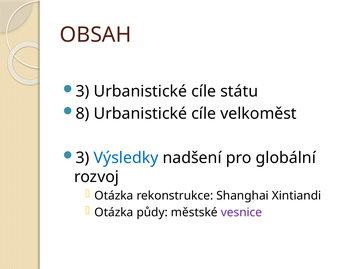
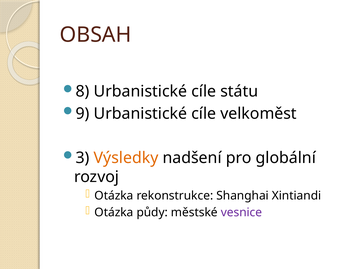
3 at (83, 91): 3 -> 8
8: 8 -> 9
Výsledky colour: blue -> orange
